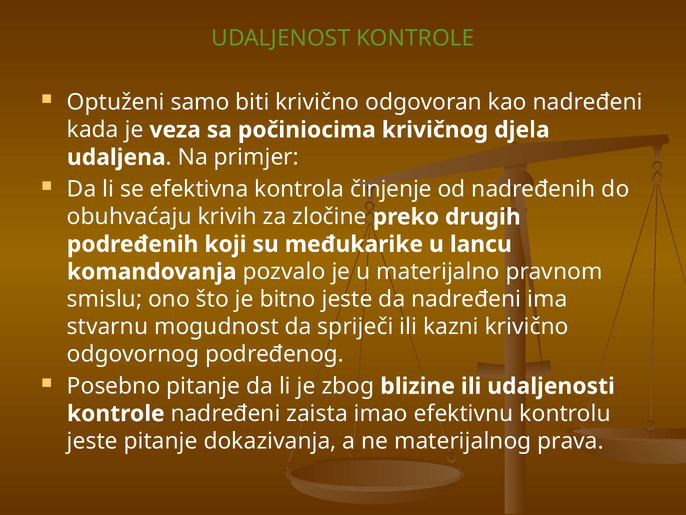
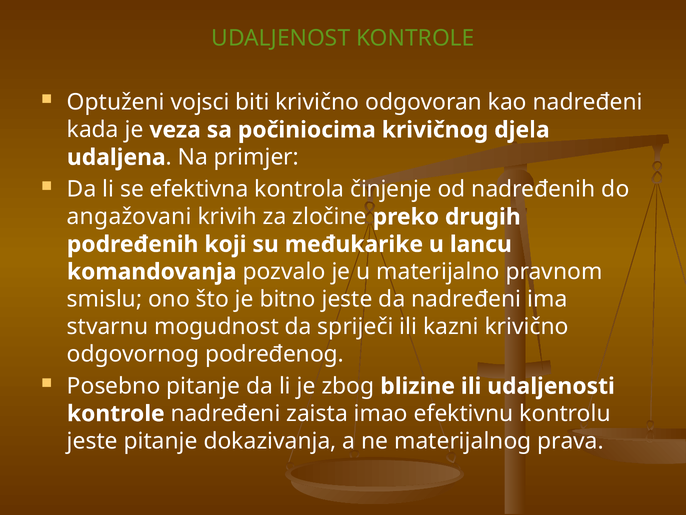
samo: samo -> vojsci
obuhvaćaju: obuhvaćaju -> angažovani
